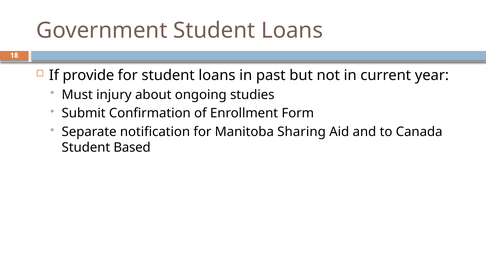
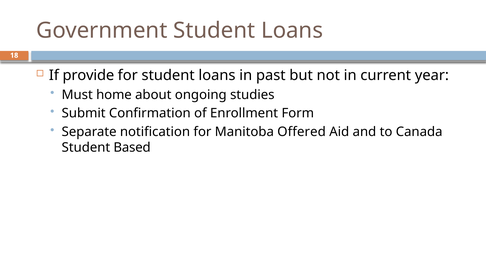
injury: injury -> home
Sharing: Sharing -> Offered
